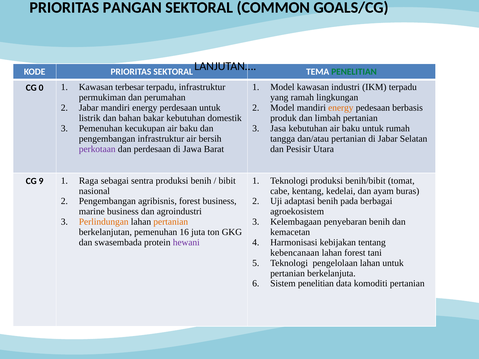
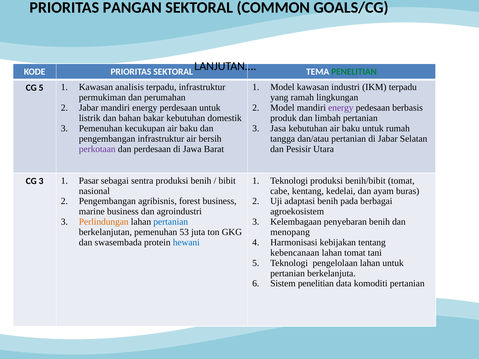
CG 0: 0 -> 5
terbesar: terbesar -> analisis
energy at (341, 108) colour: orange -> purple
CG 9: 9 -> 3
Raga: Raga -> Pasar
pertanian at (171, 222) colour: orange -> blue
16: 16 -> 53
kemacetan: kemacetan -> menopang
hewani colour: purple -> blue
lahan forest: forest -> tomat
